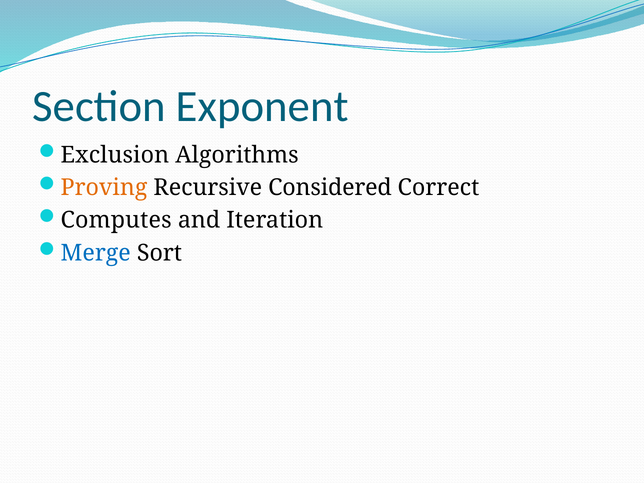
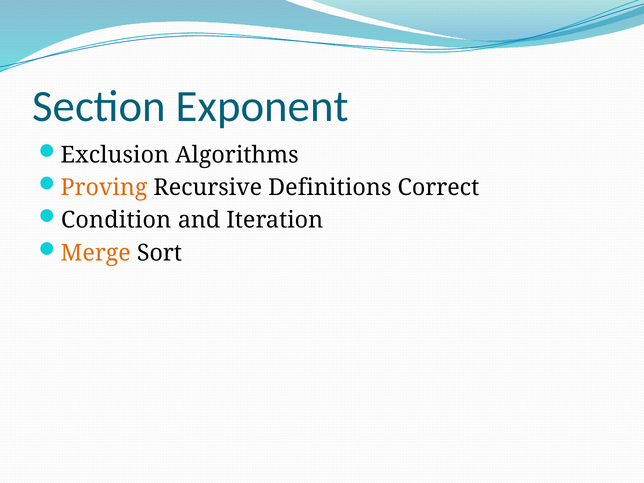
Considered: Considered -> Definitions
Computes: Computes -> Condition
Merge colour: blue -> orange
